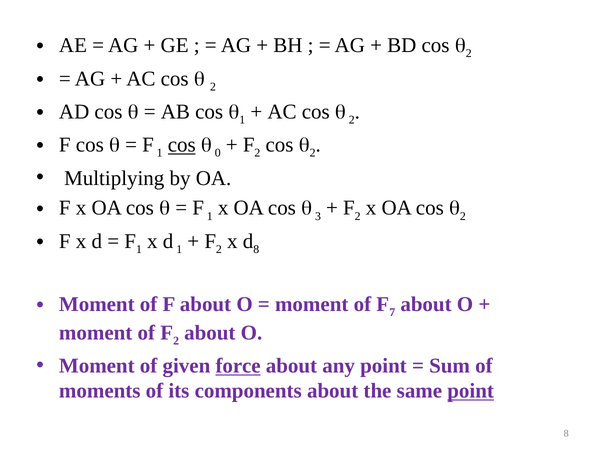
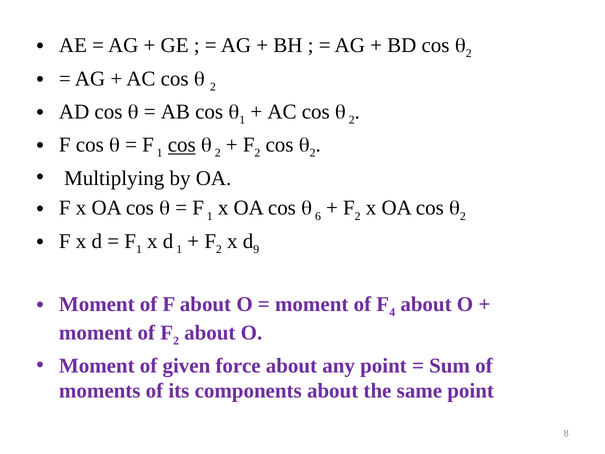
0 at (218, 153): 0 -> 2
3: 3 -> 6
d 8: 8 -> 9
7: 7 -> 4
force underline: present -> none
point at (471, 391) underline: present -> none
